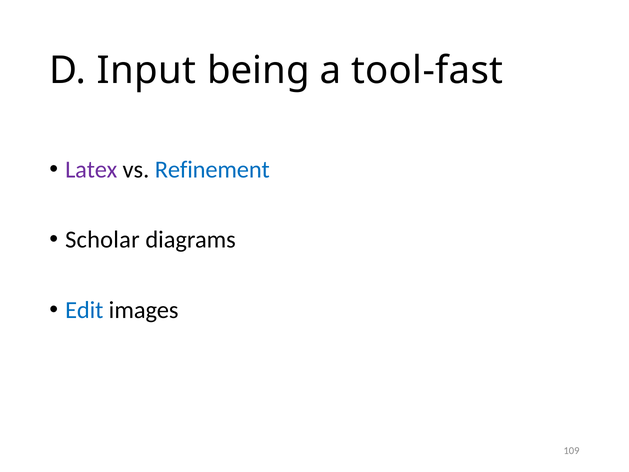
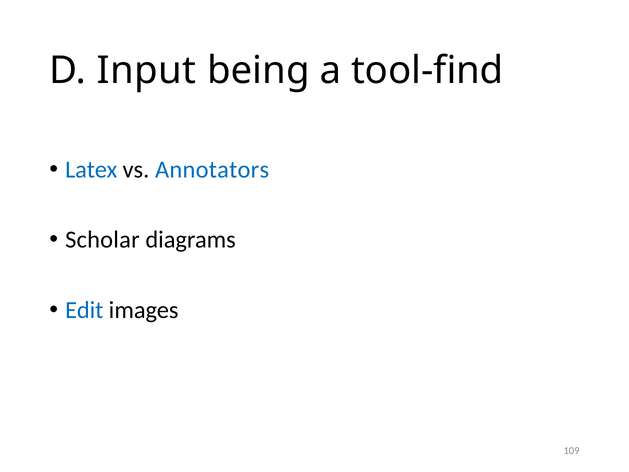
tool-fast: tool-fast -> tool-find
Latex colour: purple -> blue
Refinement: Refinement -> Annotators
